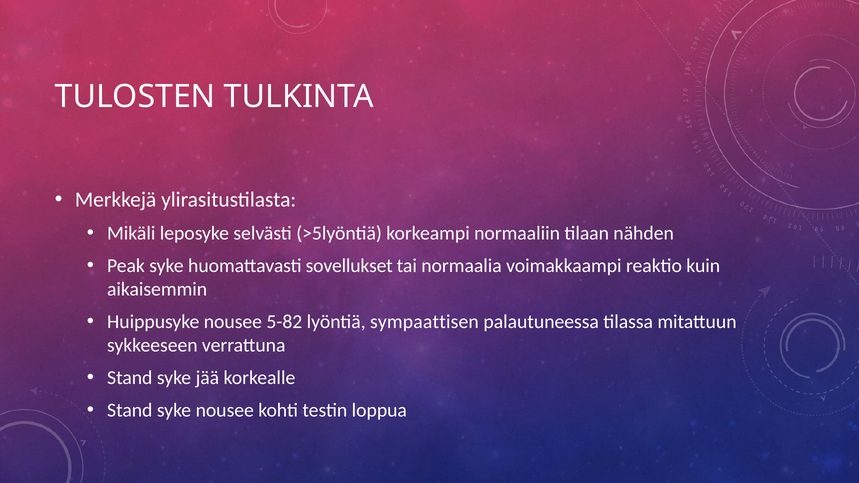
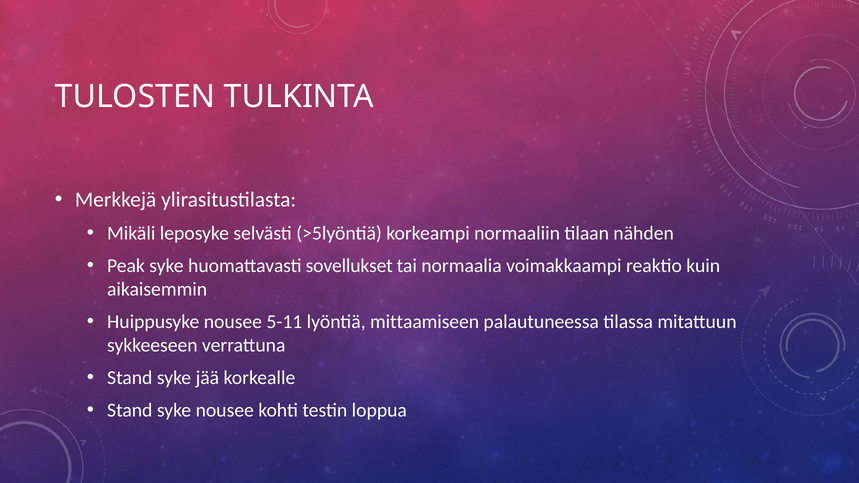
5-82: 5-82 -> 5-11
sympaattisen: sympaattisen -> mittaamiseen
